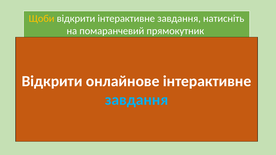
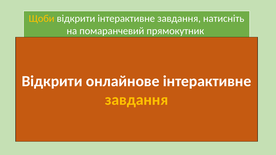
завдання at (137, 100) colour: light blue -> yellow
